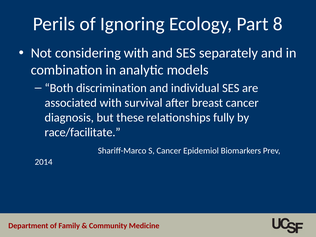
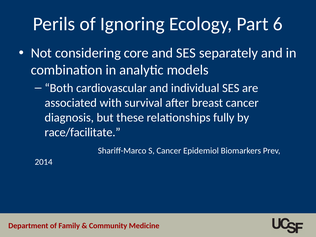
8: 8 -> 6
considering with: with -> core
discrimination: discrimination -> cardiovascular
